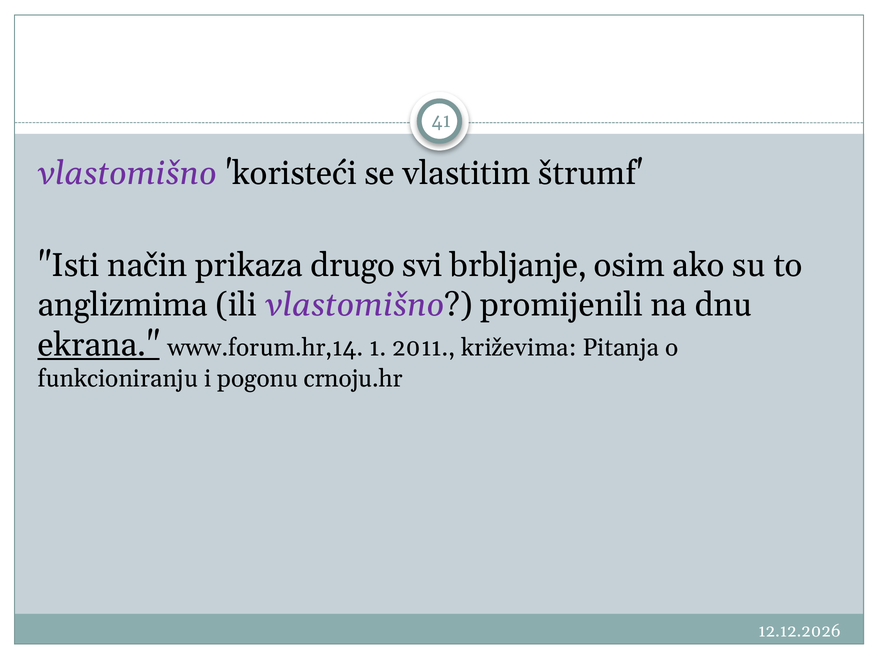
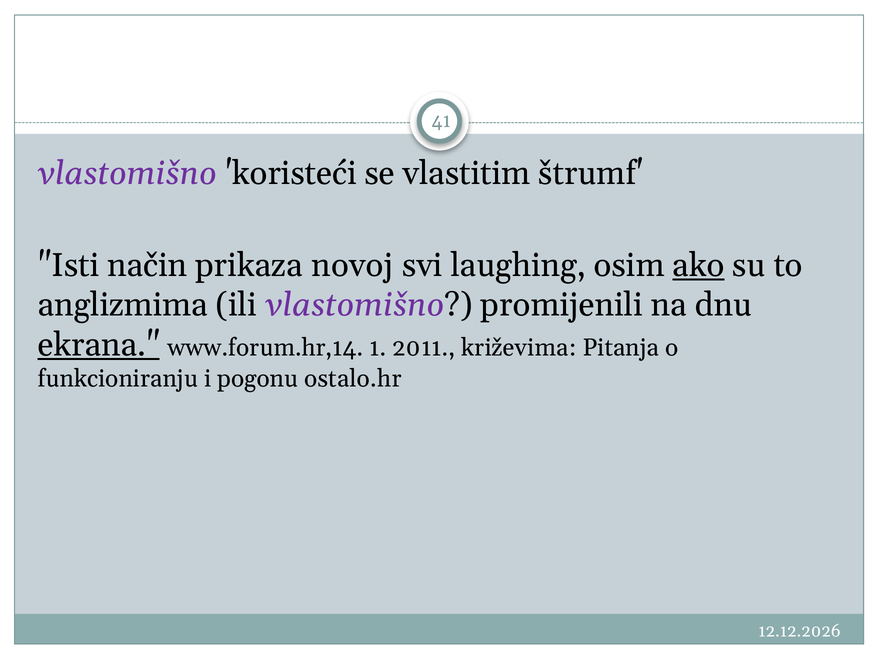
drugo: drugo -> novoj
brbljanje: brbljanje -> laughing
ako underline: none -> present
crnoju.hr: crnoju.hr -> ostalo.hr
